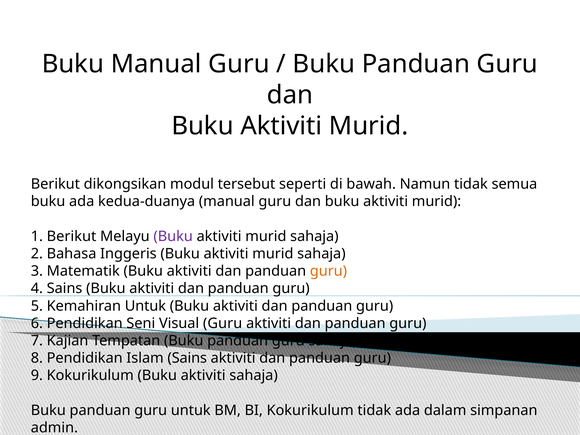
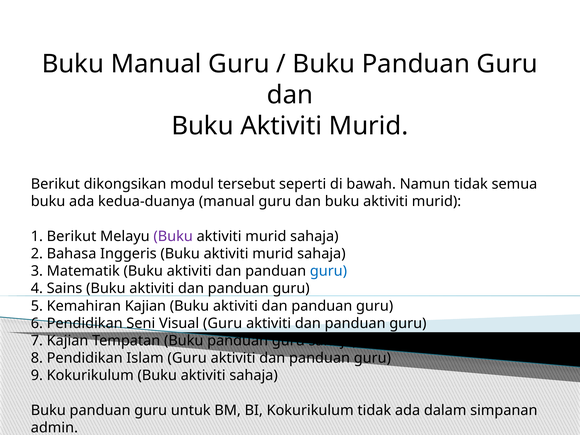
guru at (328, 271) colour: orange -> blue
Kemahiran Untuk: Untuk -> Kajian
Islam Sains: Sains -> Guru
